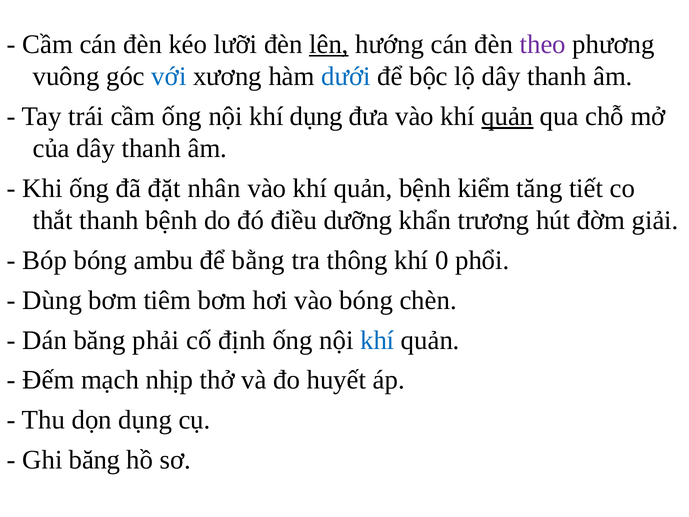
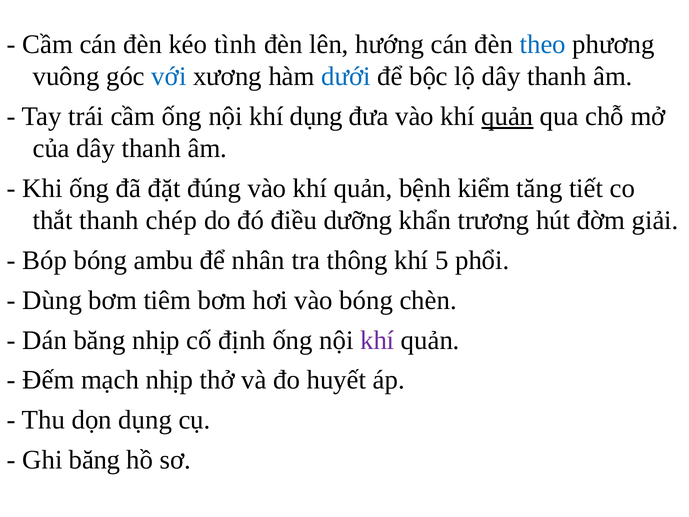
lưỡi: lưỡi -> tình
lên underline: present -> none
theo colour: purple -> blue
nhân: nhân -> đúng
thanh bệnh: bệnh -> chép
bằng: bằng -> nhân
0: 0 -> 5
băng phải: phải -> nhịp
khí at (377, 340) colour: blue -> purple
